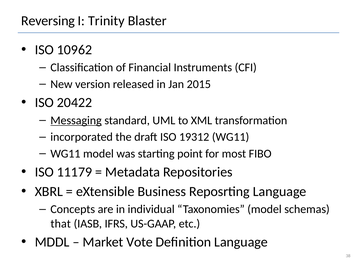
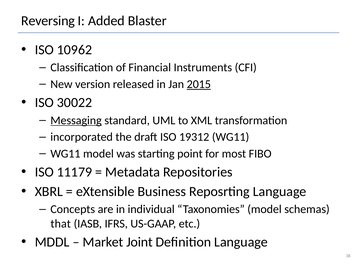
Trinity: Trinity -> Added
2015 underline: none -> present
20422: 20422 -> 30022
Vote: Vote -> Joint
